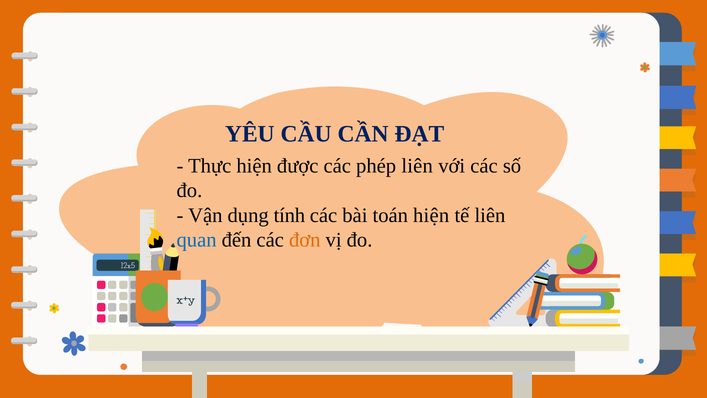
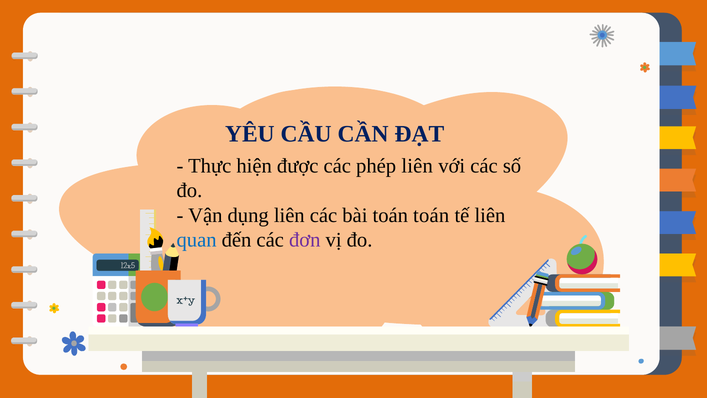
dụng tính: tính -> liên
toán hiện: hiện -> toán
đơn colour: orange -> purple
